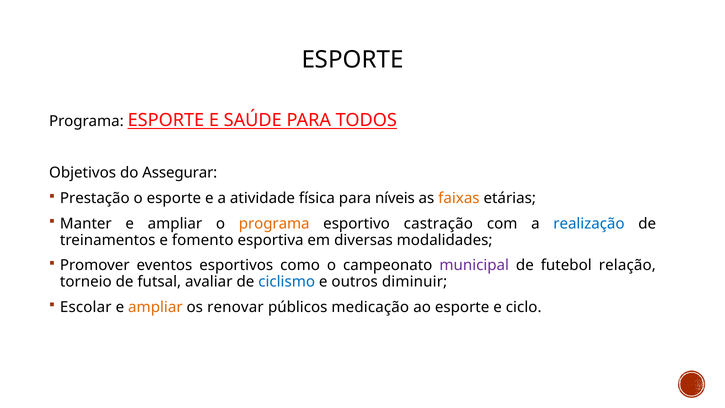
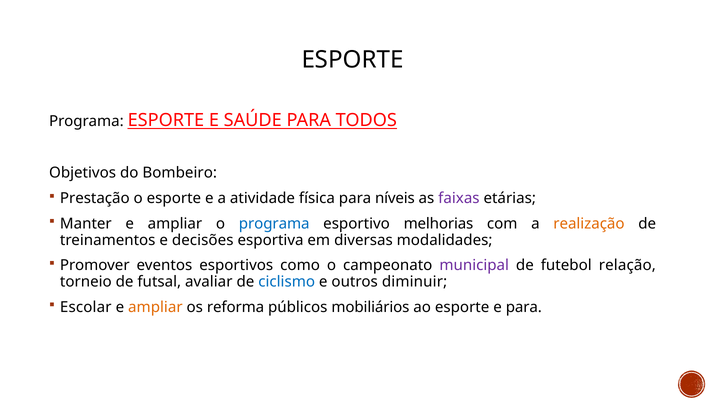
Assegurar: Assegurar -> Bombeiro
faixas colour: orange -> purple
programa at (274, 224) colour: orange -> blue
castração: castração -> melhorias
realização colour: blue -> orange
fomento: fomento -> decisões
renovar: renovar -> reforma
medicação: medicação -> mobiliários
e ciclo: ciclo -> para
